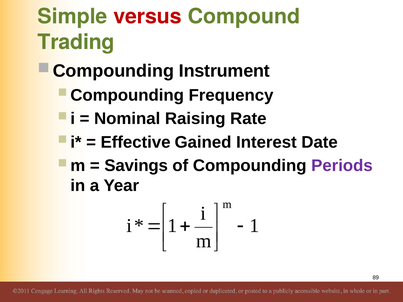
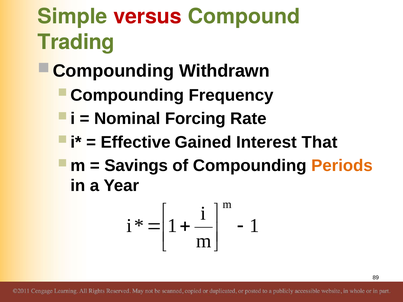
Instrument: Instrument -> Withdrawn
Raising: Raising -> Forcing
Date: Date -> That
Periods colour: purple -> orange
